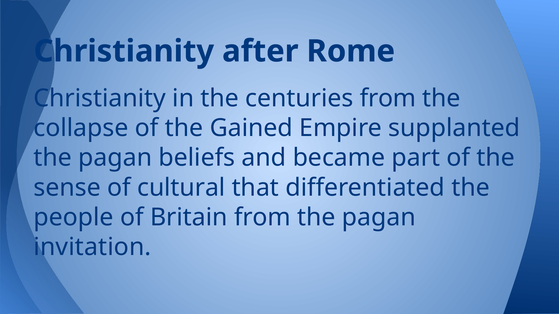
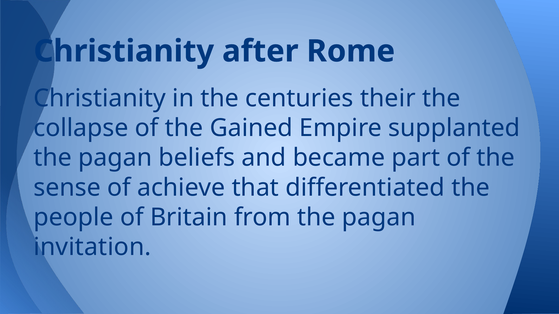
centuries from: from -> their
cultural: cultural -> achieve
